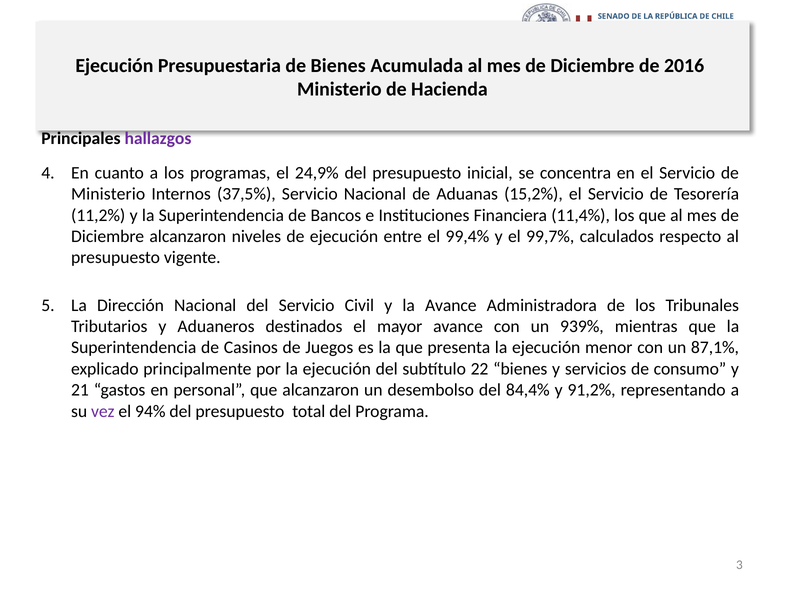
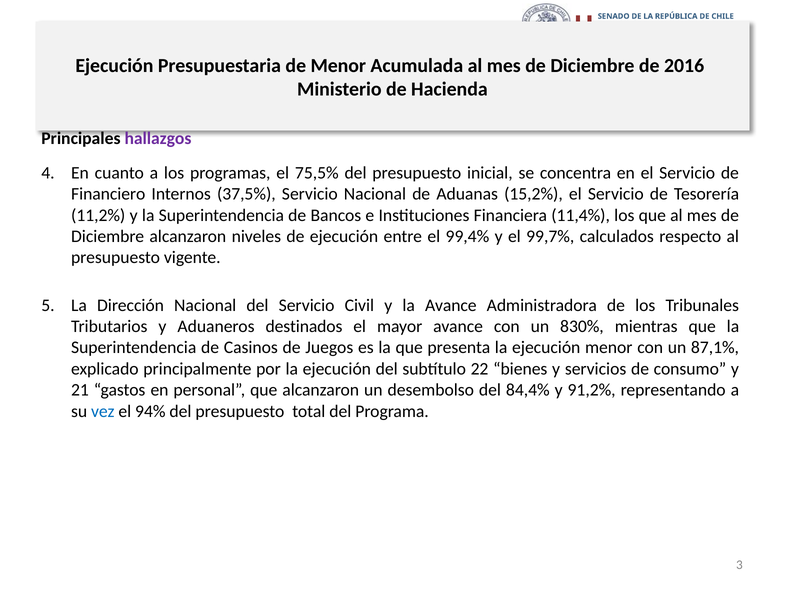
de Bienes: Bienes -> Menor
24,9%: 24,9% -> 75,5%
Ministerio at (108, 194): Ministerio -> Financiero
939%: 939% -> 830%
vez colour: purple -> blue
